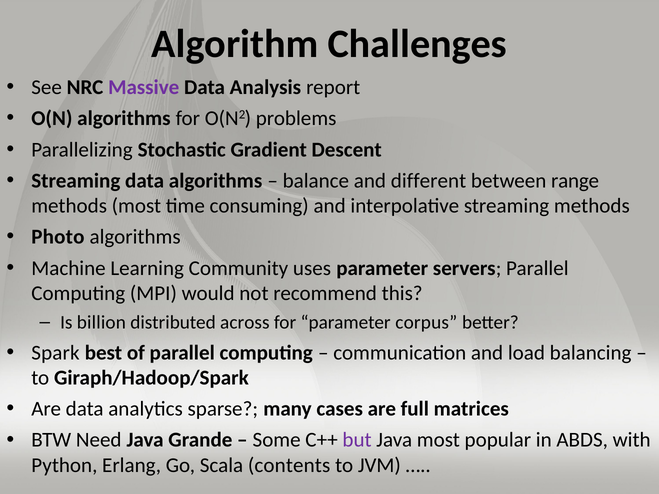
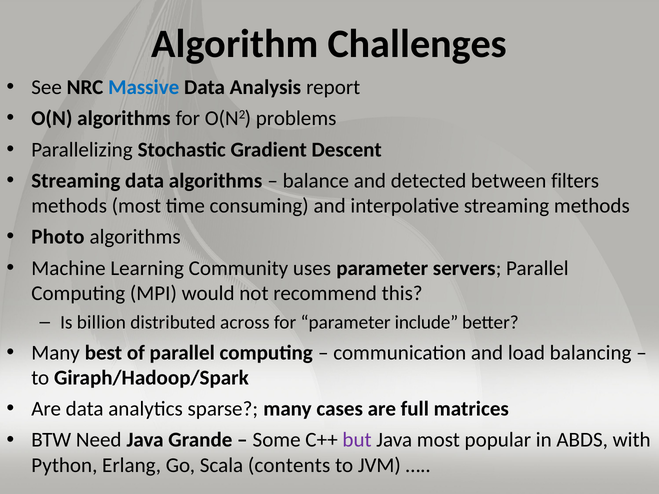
Massive colour: purple -> blue
different: different -> detected
range: range -> filters
corpus: corpus -> include
Spark at (55, 353): Spark -> Many
